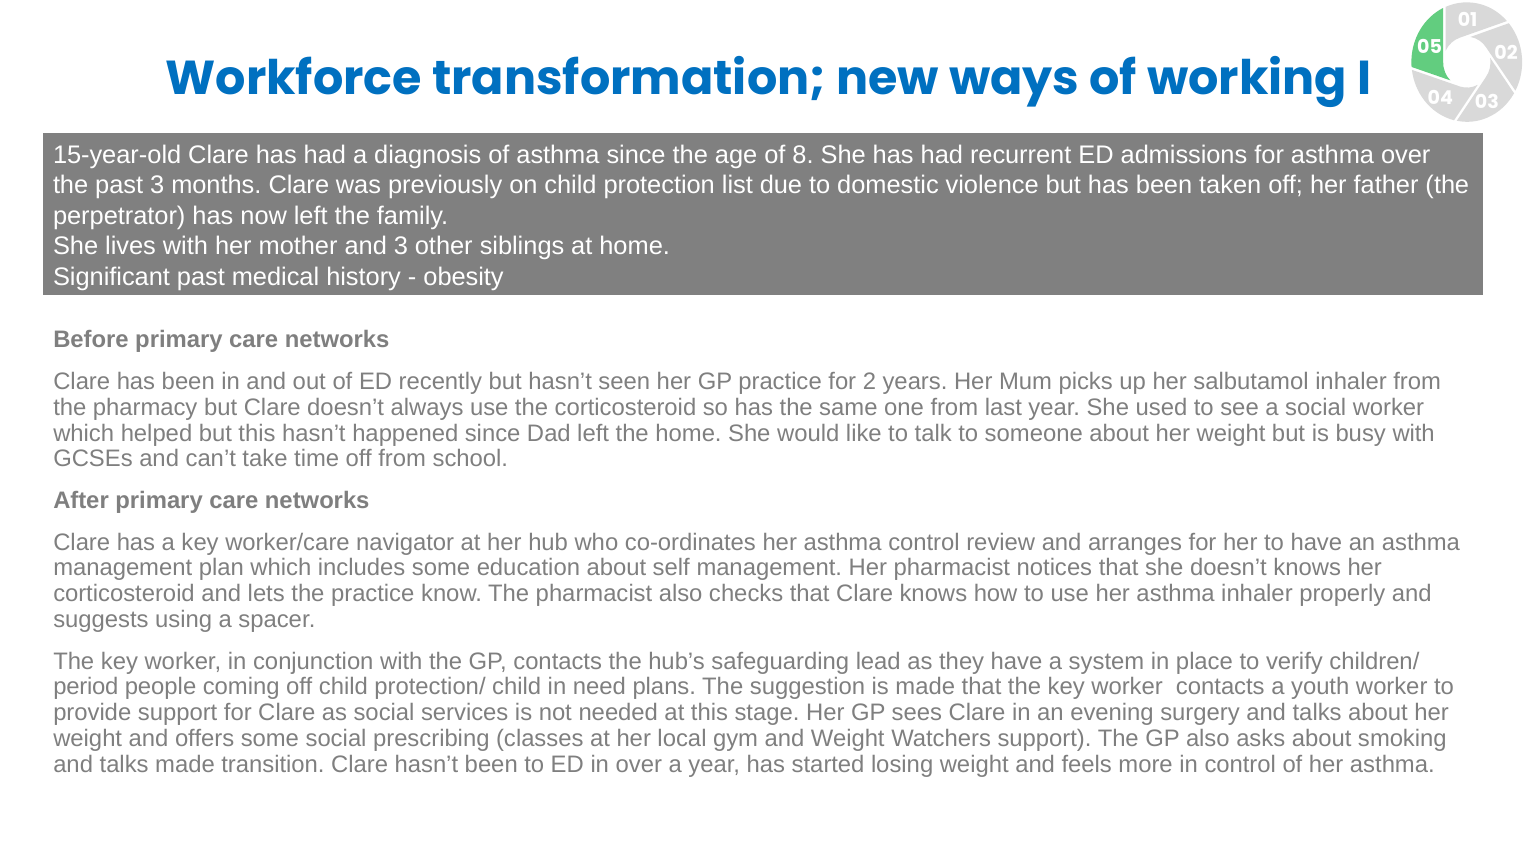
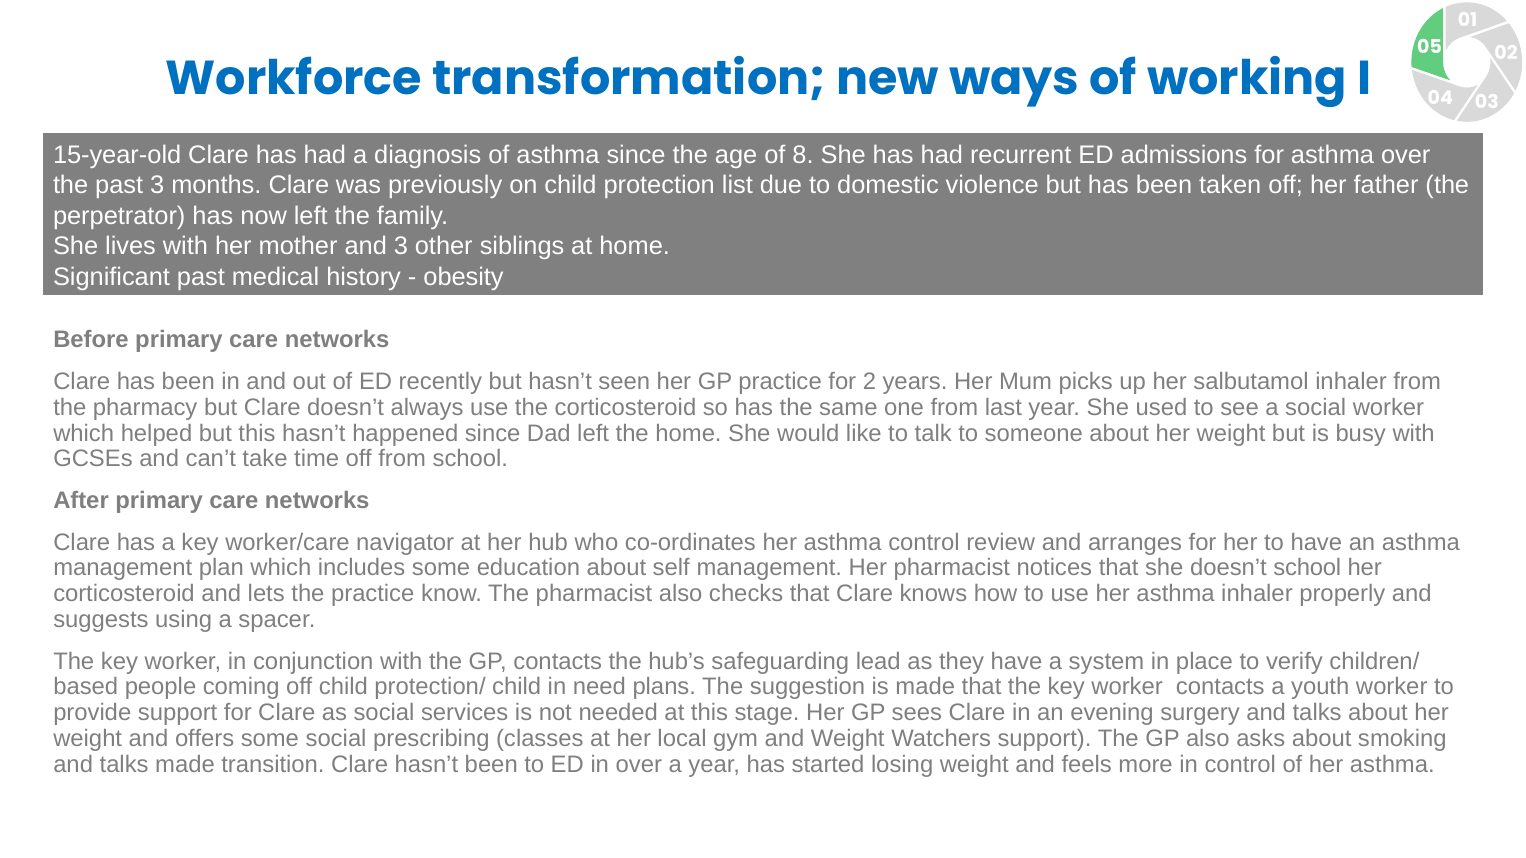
doesn’t knows: knows -> school
period: period -> based
